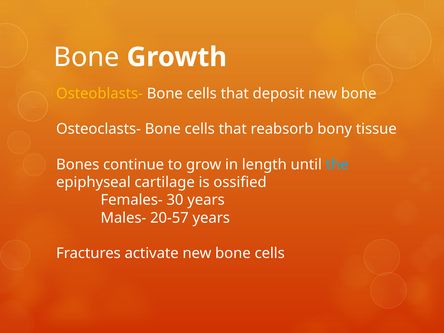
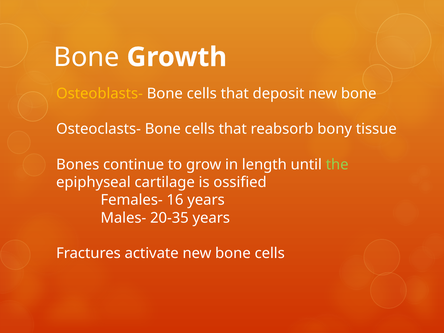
the colour: light blue -> light green
30: 30 -> 16
20-57: 20-57 -> 20-35
